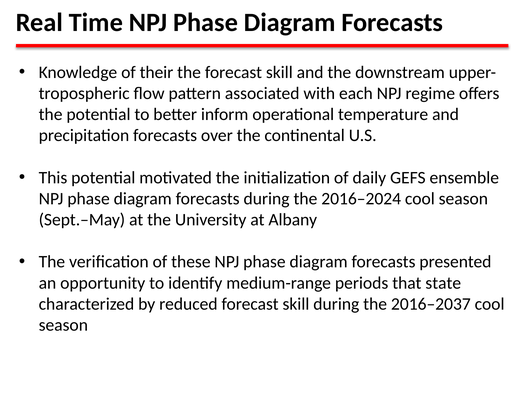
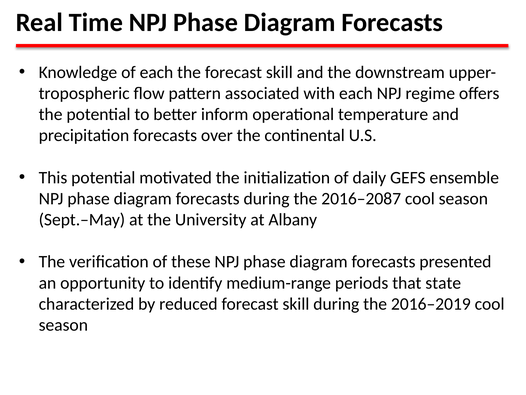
of their: their -> each
2016–2024: 2016–2024 -> 2016–2087
2016–2037: 2016–2037 -> 2016–2019
